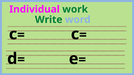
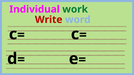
Write colour: green -> red
